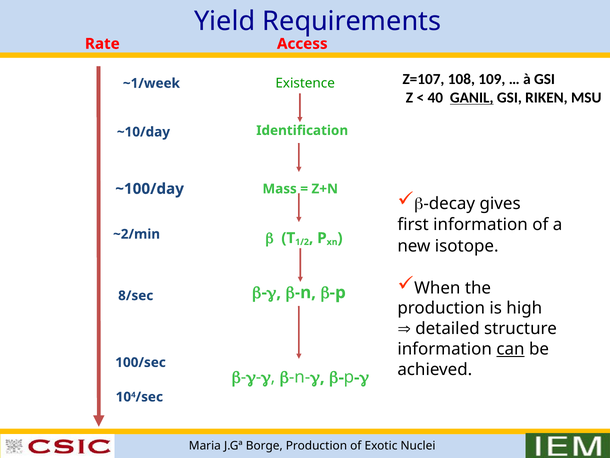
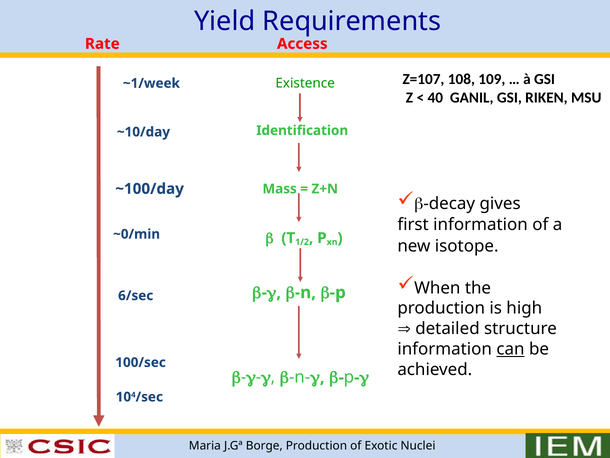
GANIL underline: present -> none
~2/min: ~2/min -> ~0/min
8/sec: 8/sec -> 6/sec
